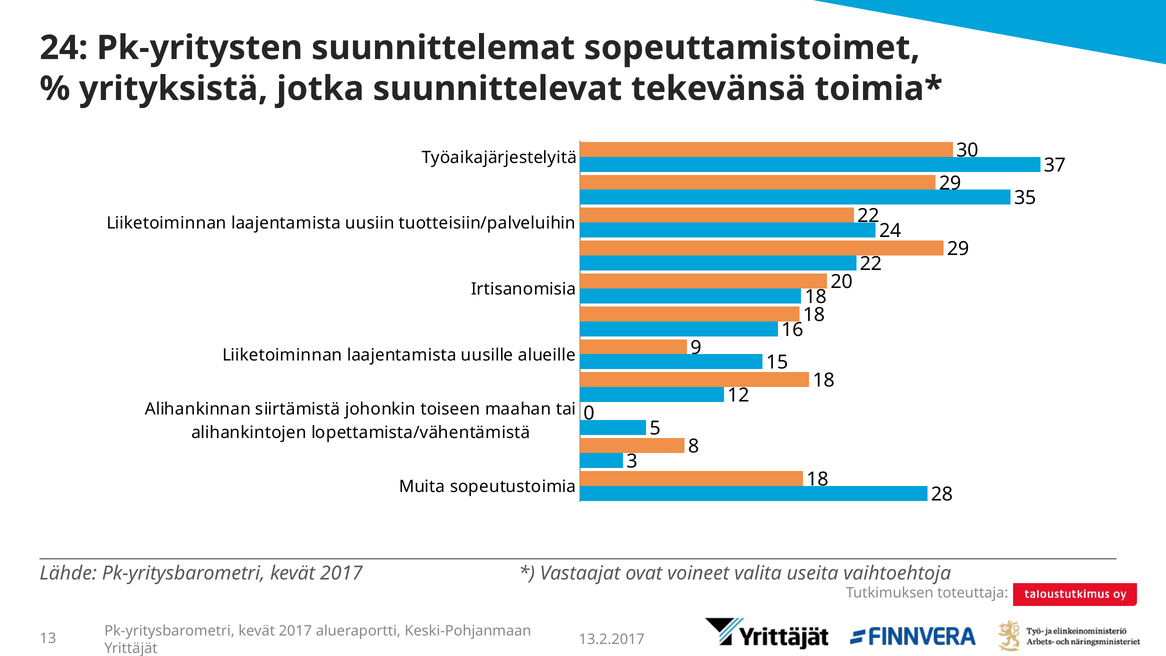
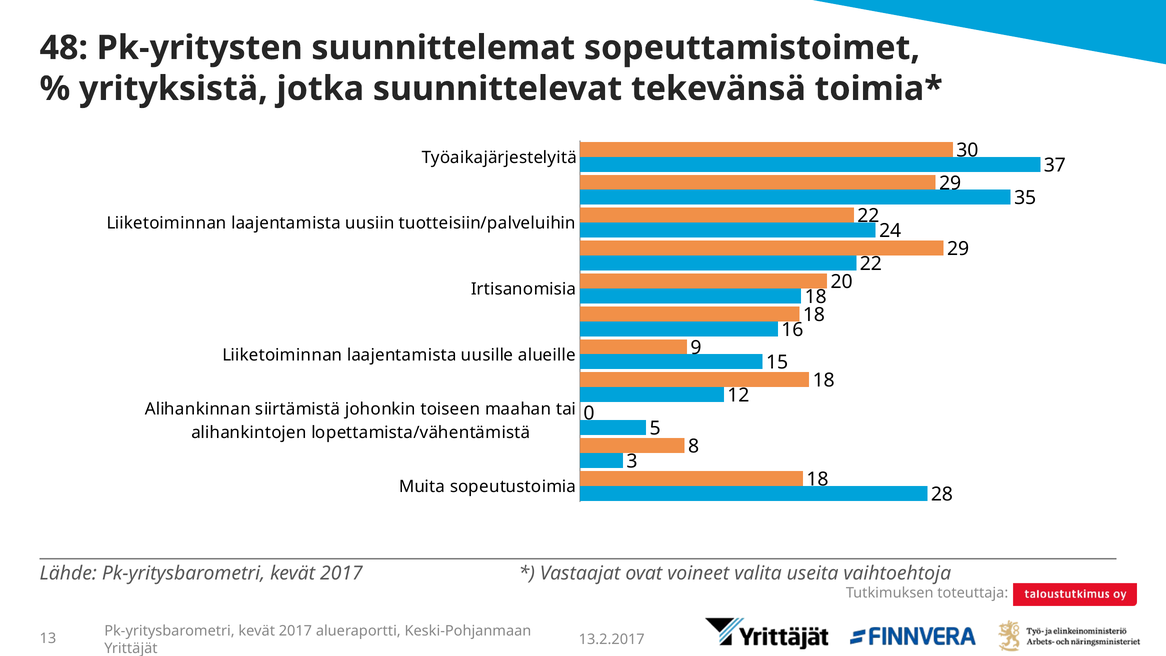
24 at (64, 48): 24 -> 48
